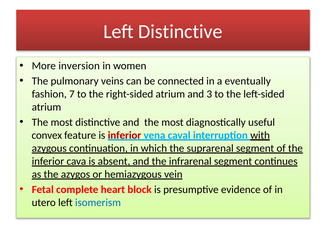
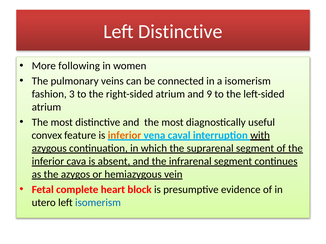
inversion: inversion -> following
a eventually: eventually -> isomerism
7: 7 -> 3
3: 3 -> 9
inferior at (124, 136) colour: red -> orange
